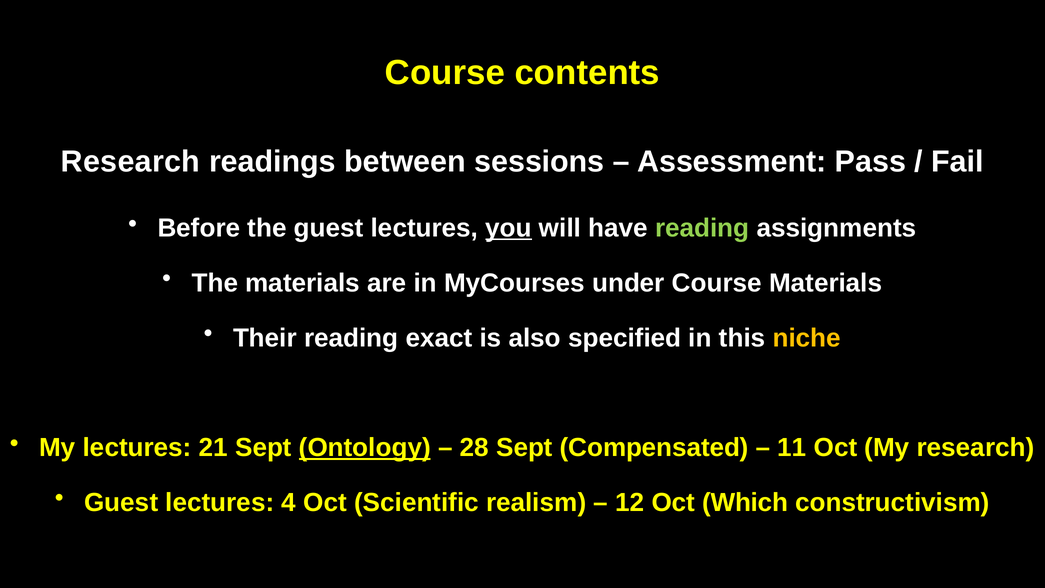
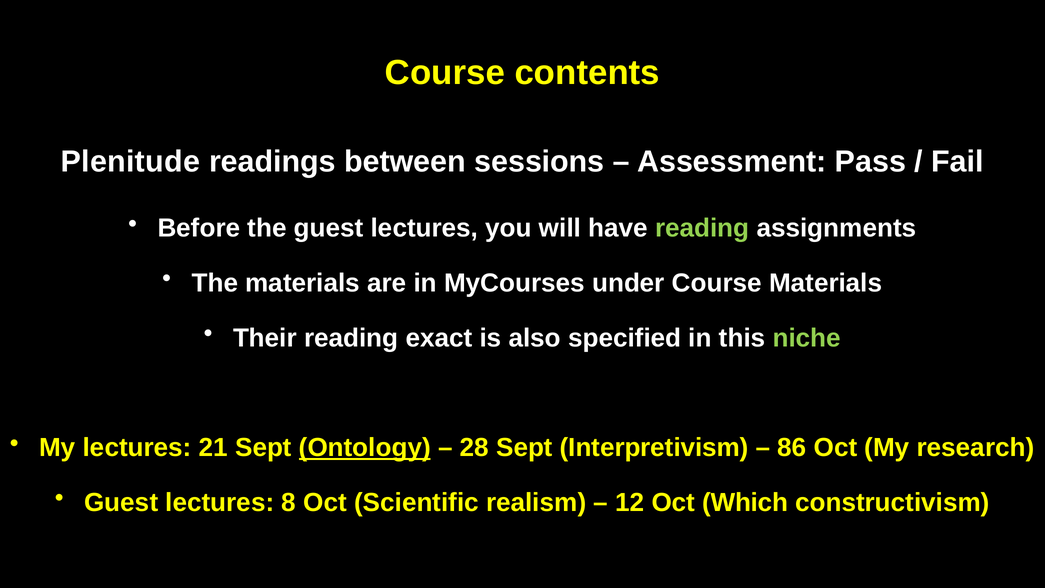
Research at (130, 162): Research -> Plenitude
you underline: present -> none
niche colour: yellow -> light green
Compensated: Compensated -> Interpretivism
11: 11 -> 86
4: 4 -> 8
